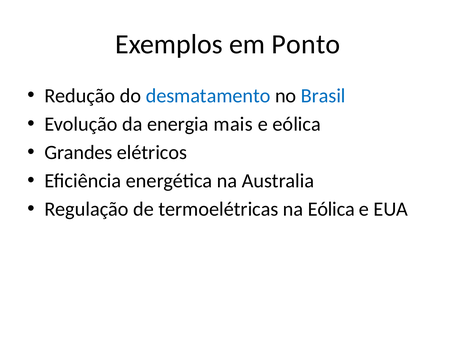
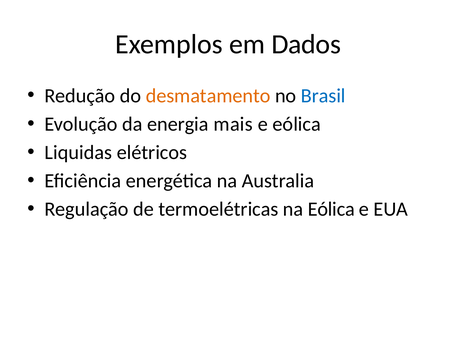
Ponto: Ponto -> Dados
desmatamento colour: blue -> orange
Grandes: Grandes -> Liquidas
